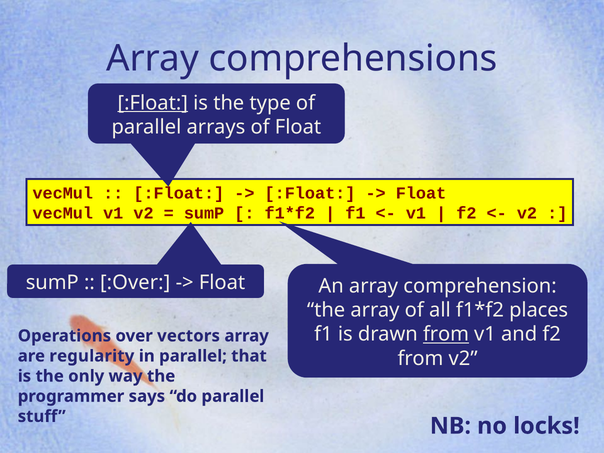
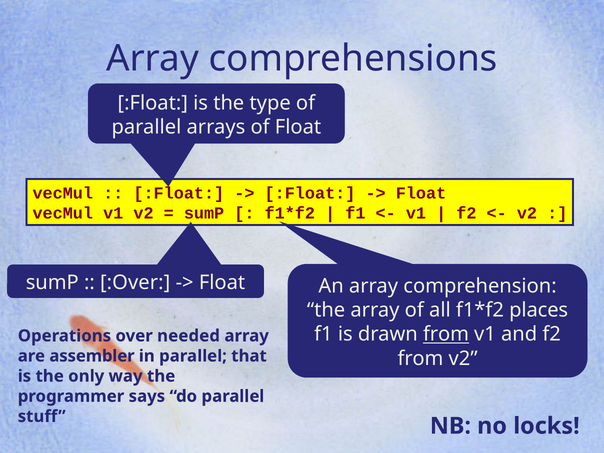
:Float at (153, 103) underline: present -> none
vectors: vectors -> needed
regularity: regularity -> assembler
